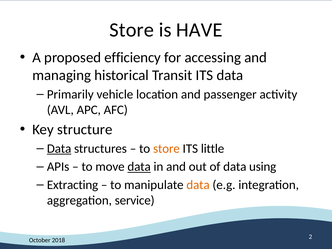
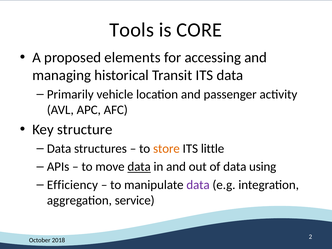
Store at (132, 30): Store -> Tools
HAVE: HAVE -> CORE
efficiency: efficiency -> elements
Data at (59, 149) underline: present -> none
Extracting: Extracting -> Efficiency
data at (198, 185) colour: orange -> purple
